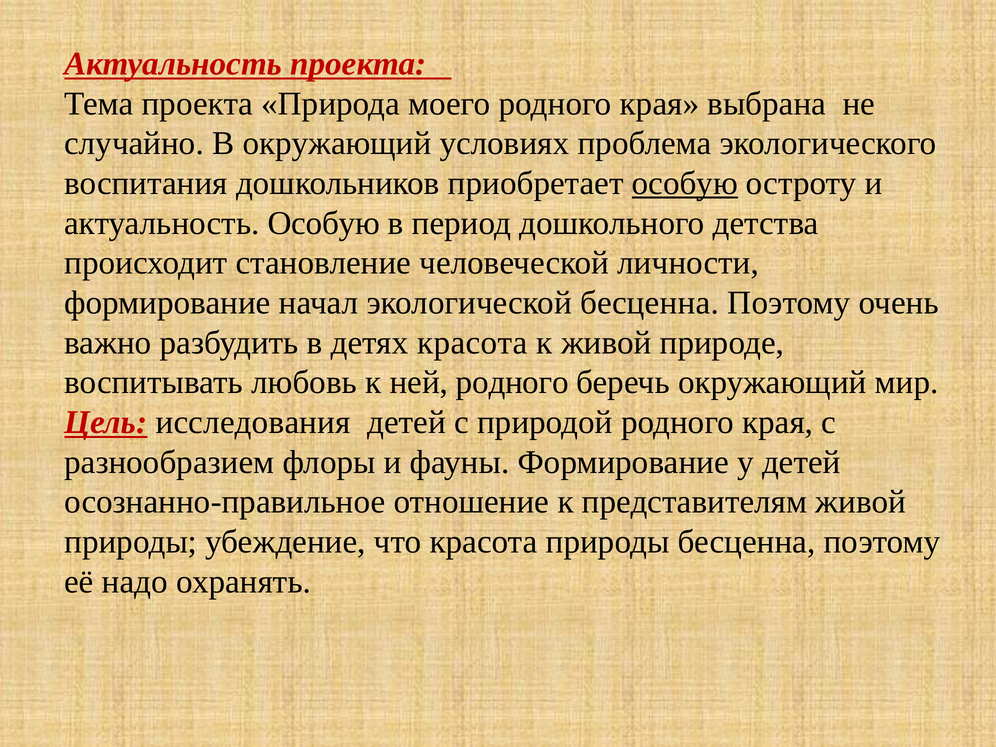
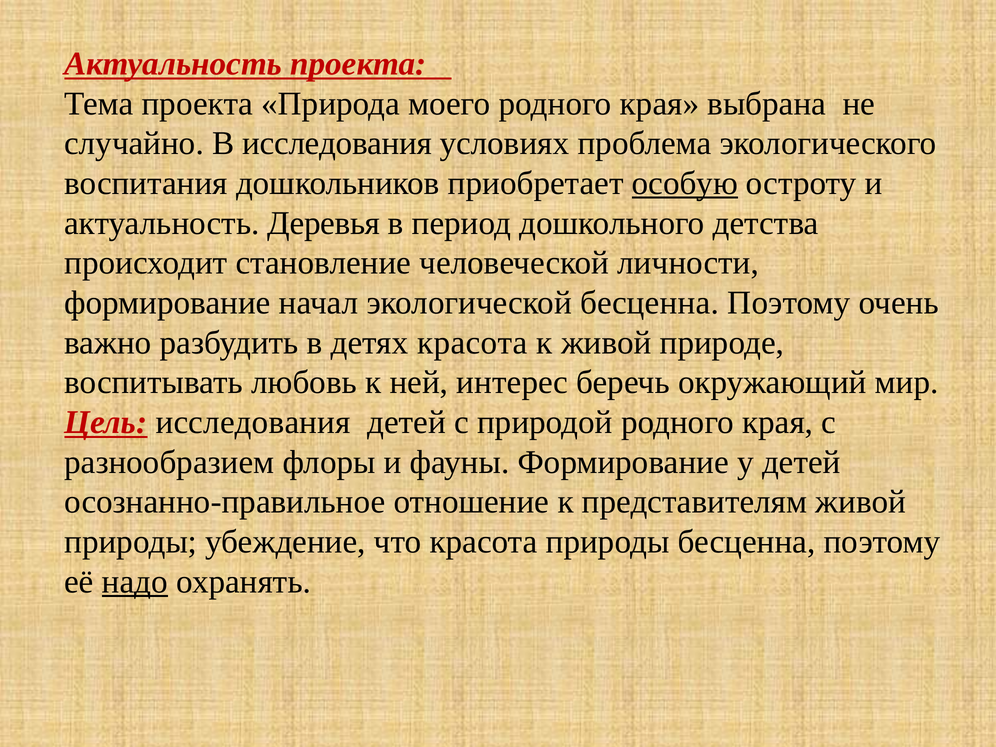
В окружающий: окружающий -> исследования
актуальность Особую: Особую -> Деревья
ней родного: родного -> интерес
надо underline: none -> present
